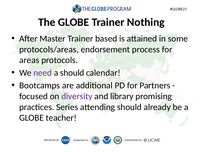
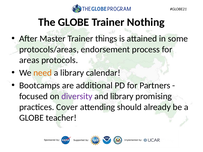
based: based -> things
need colour: purple -> orange
a should: should -> library
Series: Series -> Cover
